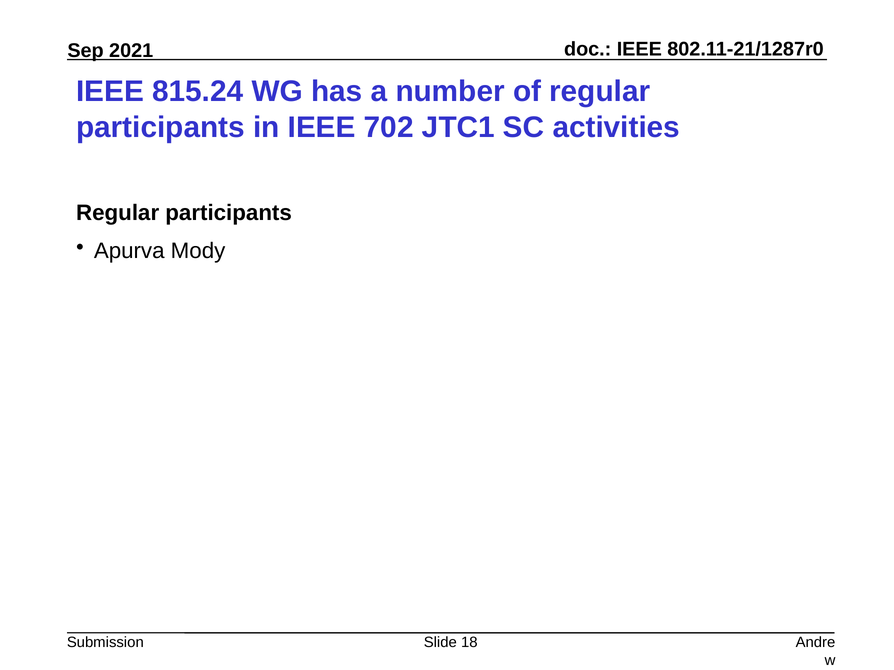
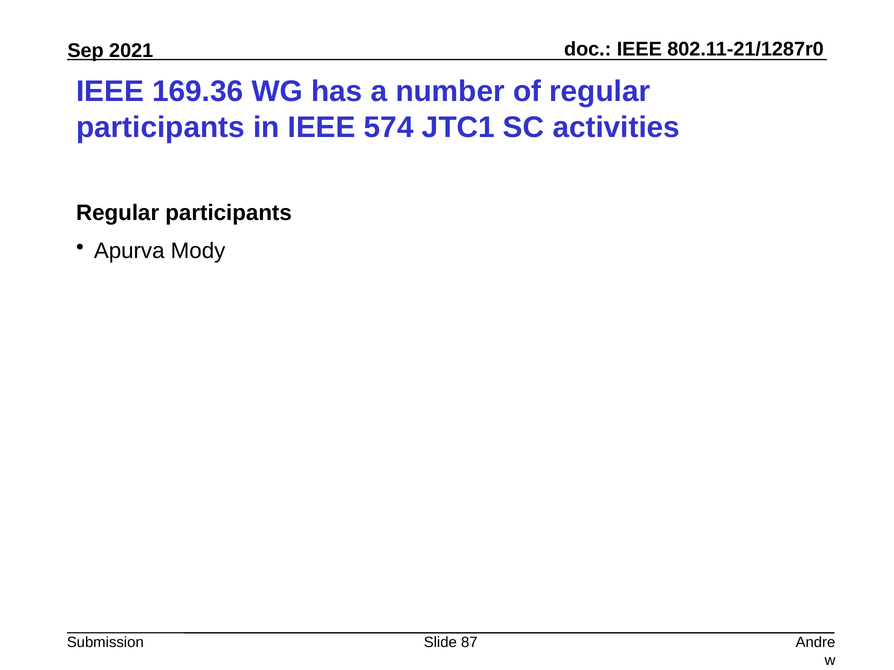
815.24: 815.24 -> 169.36
702: 702 -> 574
18: 18 -> 87
